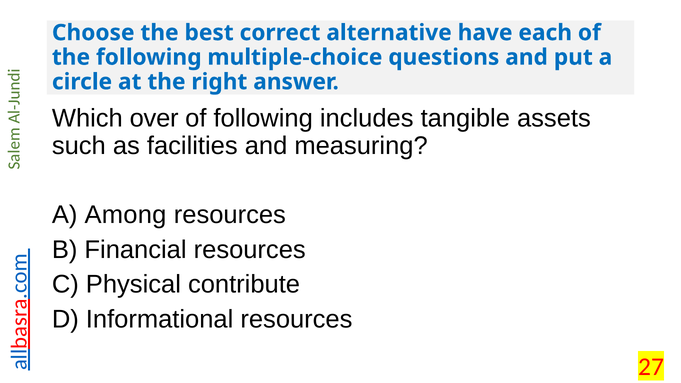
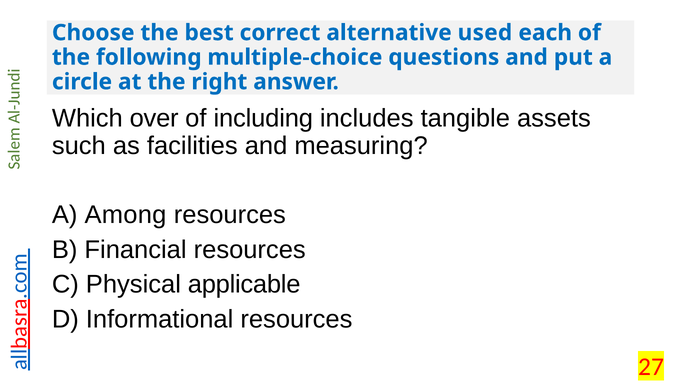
have: have -> used
of following: following -> including
contribute: contribute -> applicable
